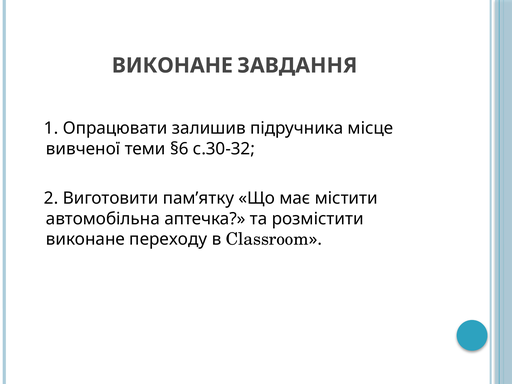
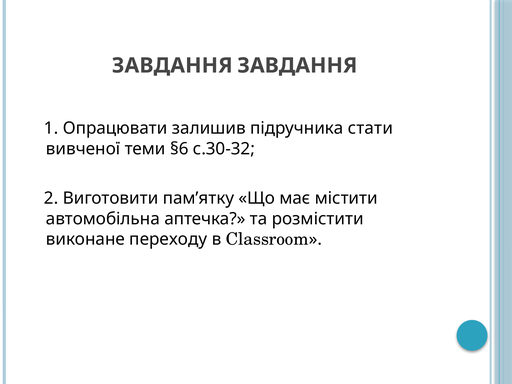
ВИКОНАНЕ at (172, 66): ВИКОНАНЕ -> ЗАВДАННЯ
місце: місце -> стати
